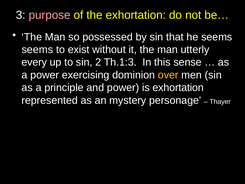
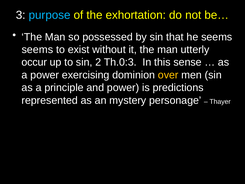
purpose colour: pink -> light blue
every: every -> occur
Th.1:3: Th.1:3 -> Th.0:3
is exhortation: exhortation -> predictions
